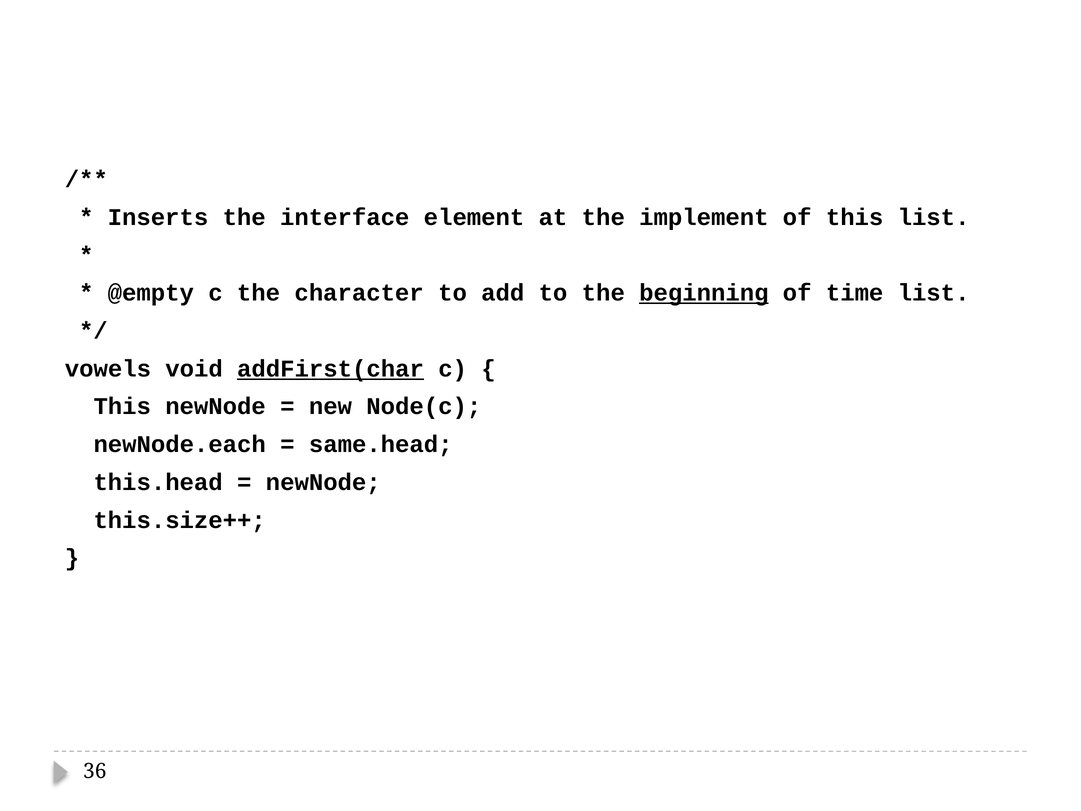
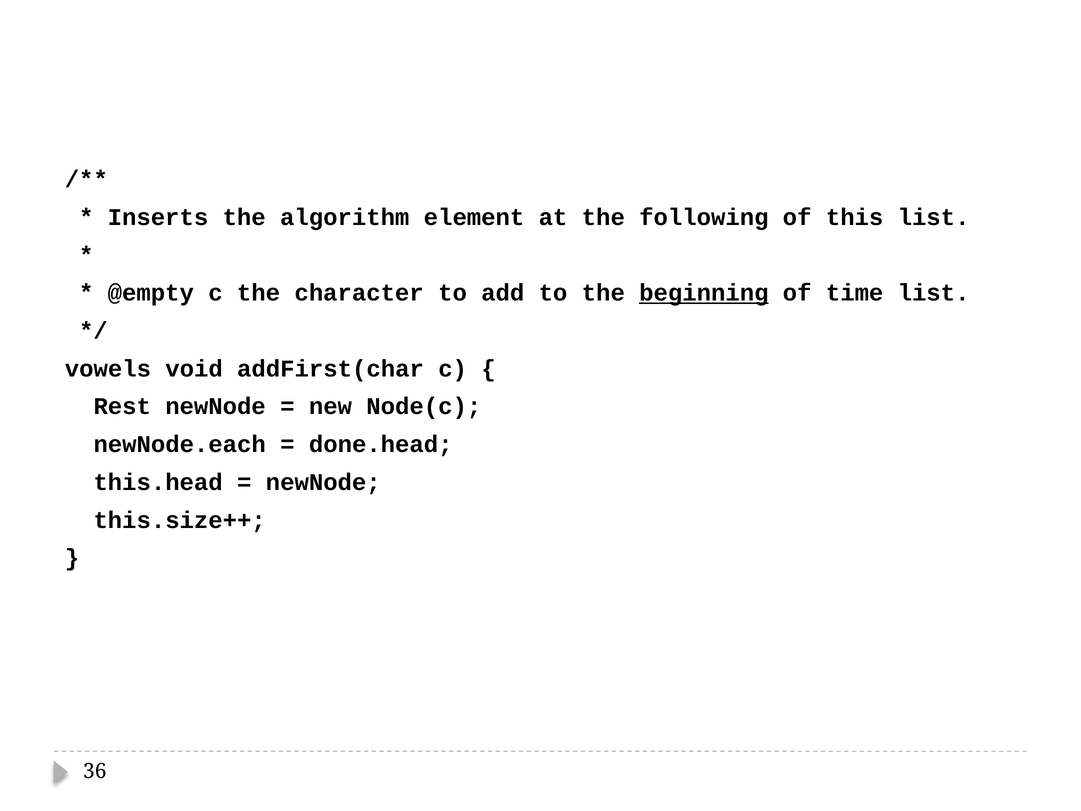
interface: interface -> algorithm
implement: implement -> following
addFirst(char underline: present -> none
This at (122, 406): This -> Rest
same.head: same.head -> done.head
